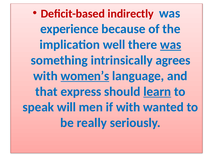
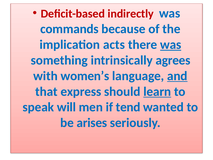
experience: experience -> commands
well: well -> acts
women’s underline: present -> none
and underline: none -> present
if with: with -> tend
really: really -> arises
